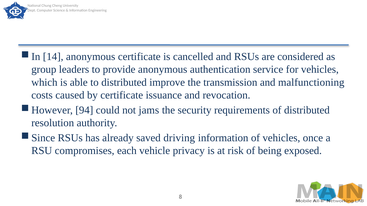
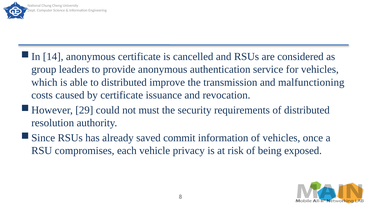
94: 94 -> 29
jams: jams -> must
driving: driving -> commit
